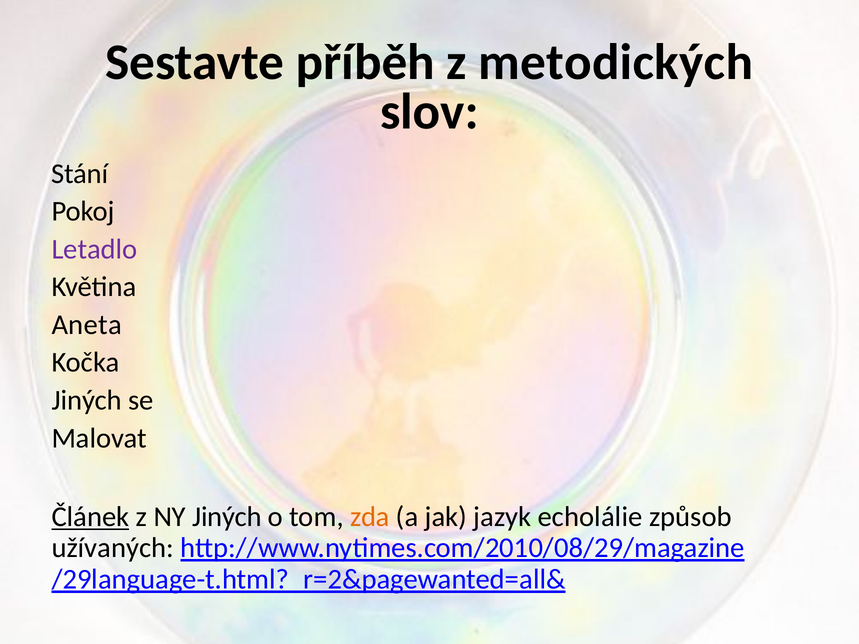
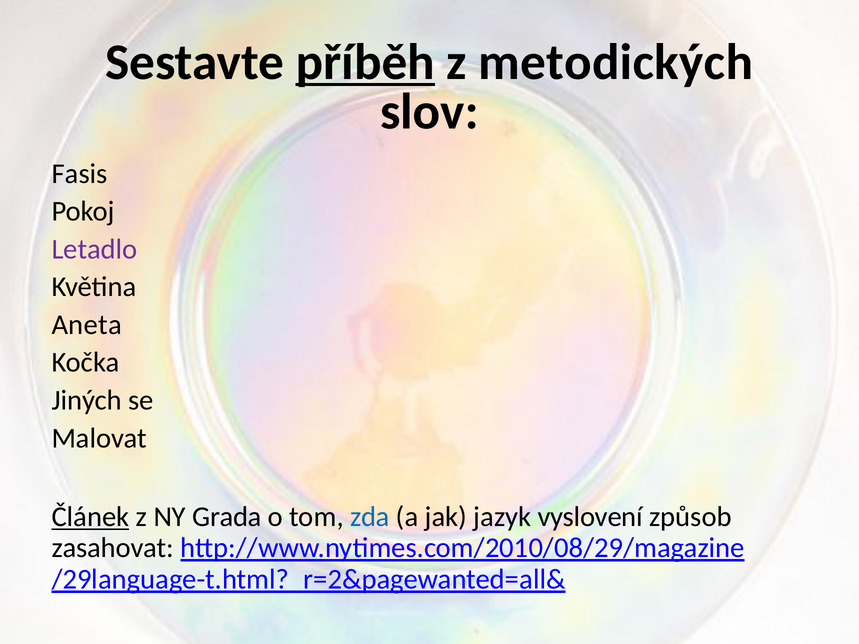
příběh underline: none -> present
Stání: Stání -> Fasis
NY Jiných: Jiných -> Grada
zda colour: orange -> blue
echolálie: echolálie -> vyslovení
užívaných: užívaných -> zasahovat
